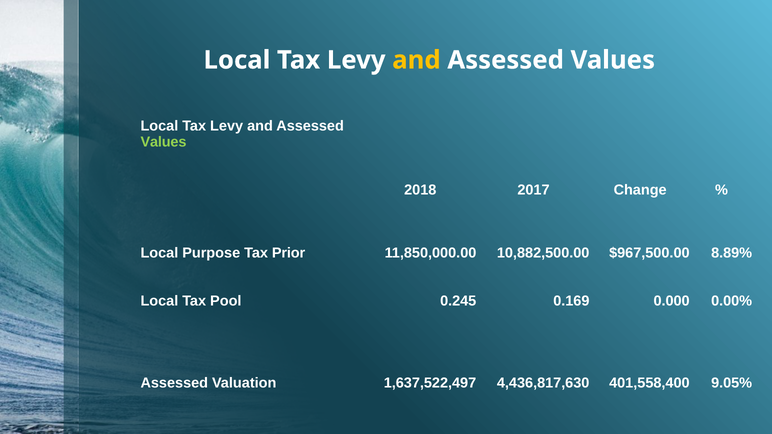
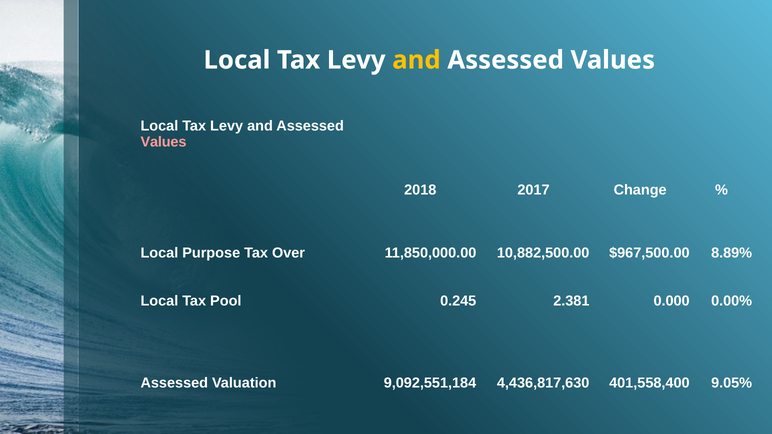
Values at (163, 142) colour: light green -> pink
Prior: Prior -> Over
0.169: 0.169 -> 2.381
1,637,522,497: 1,637,522,497 -> 9,092,551,184
